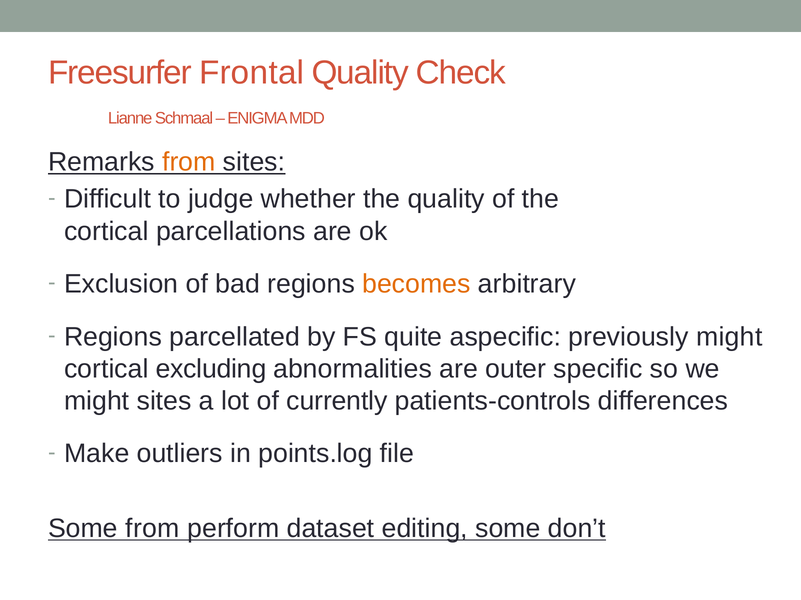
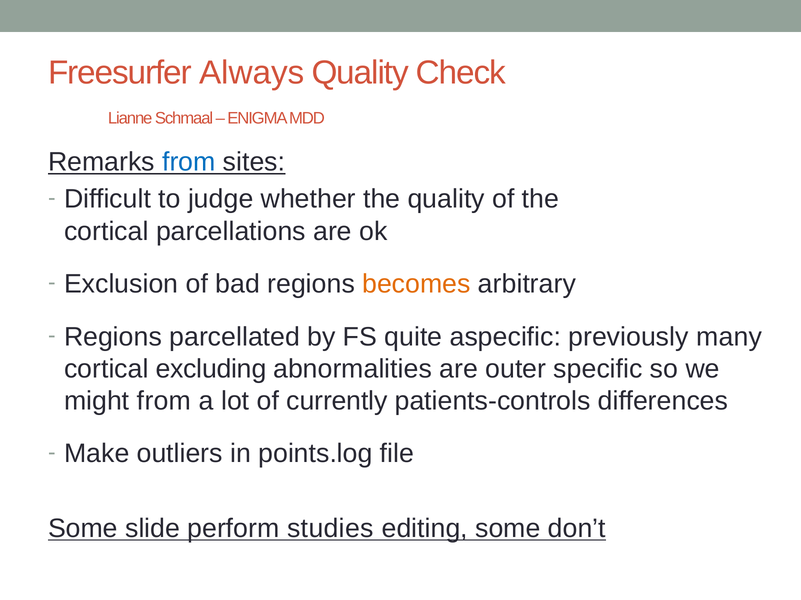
Frontal: Frontal -> Always
from at (189, 162) colour: orange -> blue
previously might: might -> many
might sites: sites -> from
Some from: from -> slide
dataset: dataset -> studies
